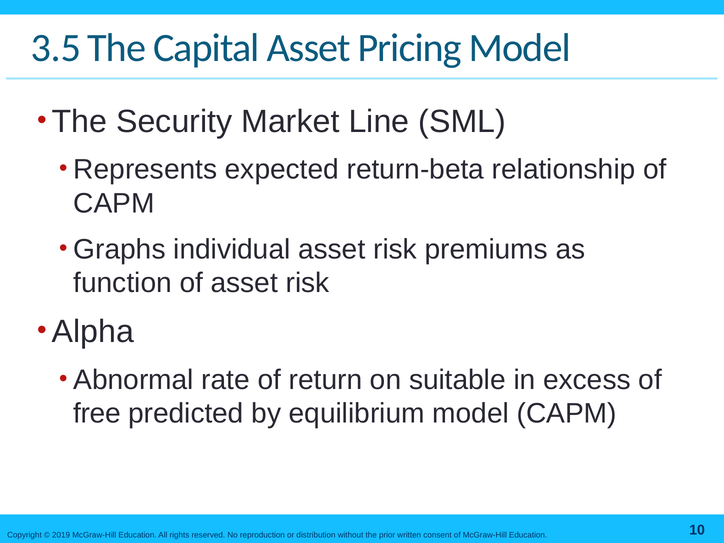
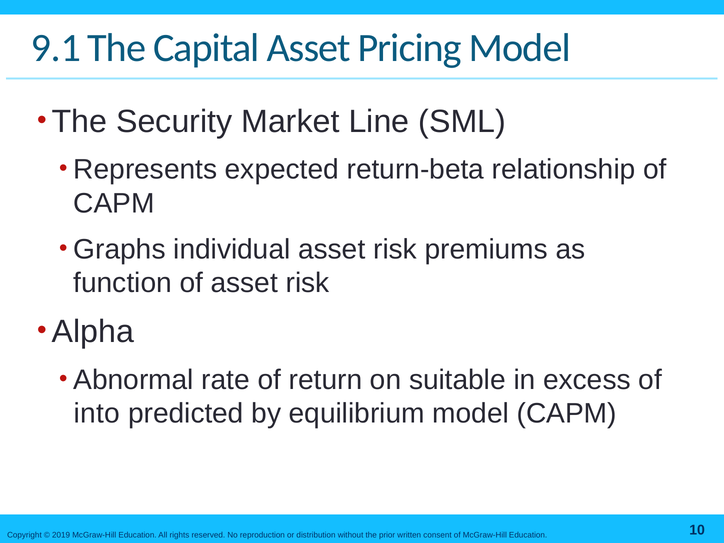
3.5: 3.5 -> 9.1
free: free -> into
